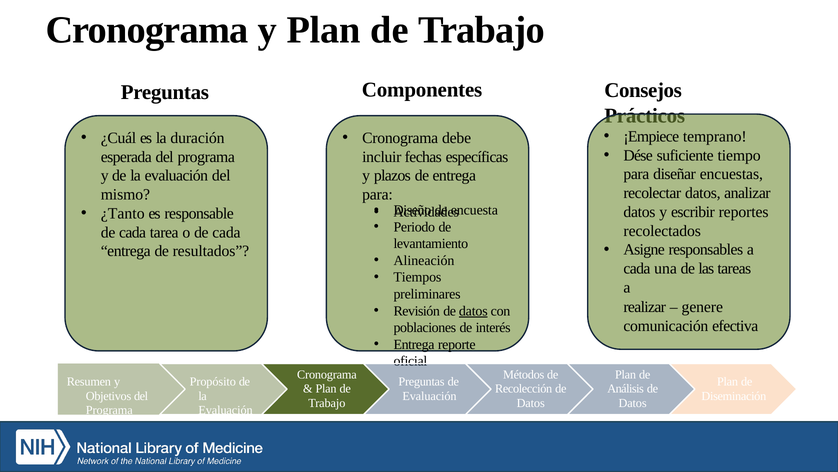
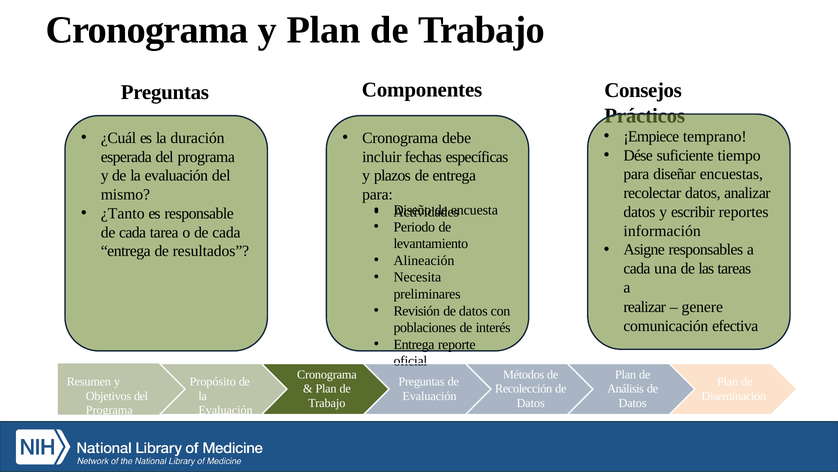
recolectados: recolectados -> información
Tiempos: Tiempos -> Necesita
datos at (473, 311) underline: present -> none
